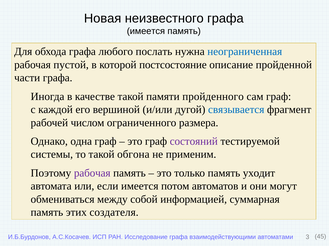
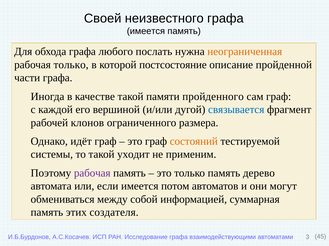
Новая: Новая -> Своей
неограниченная colour: blue -> orange
рабочая пустой: пустой -> только
числом: числом -> клонов
одна: одна -> идёт
состояний colour: purple -> orange
обгона: обгона -> уходит
уходит: уходит -> дерево
